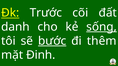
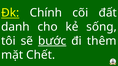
Trước: Trước -> Chính
sống underline: present -> none
Đinh: Đinh -> Chết
